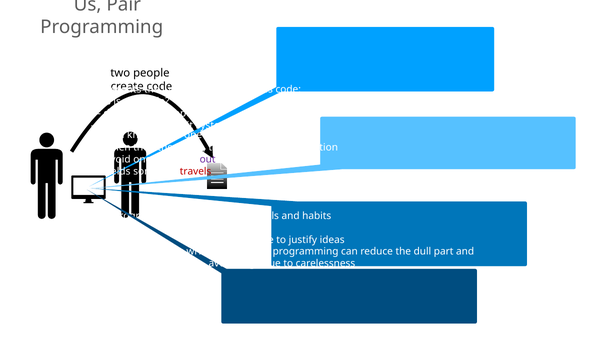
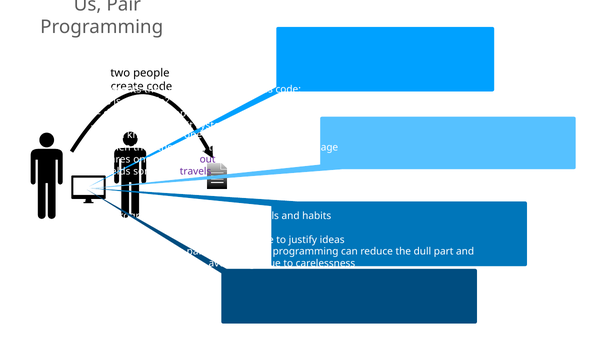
mutation: mutation -> language
avoid at (118, 159): avoid -> cares
travels at (196, 171) colour: red -> purple
write: write -> pairs
